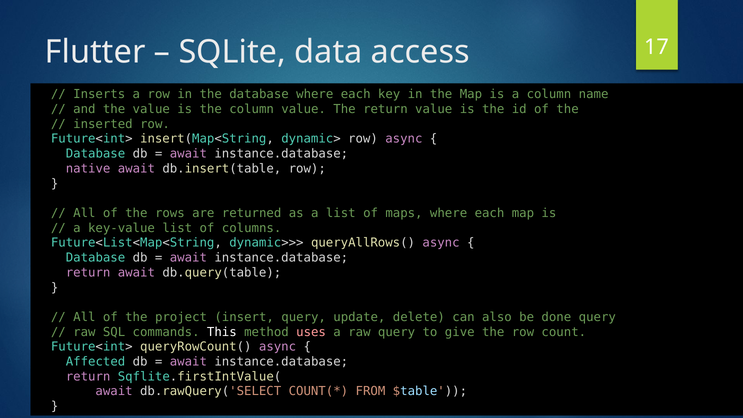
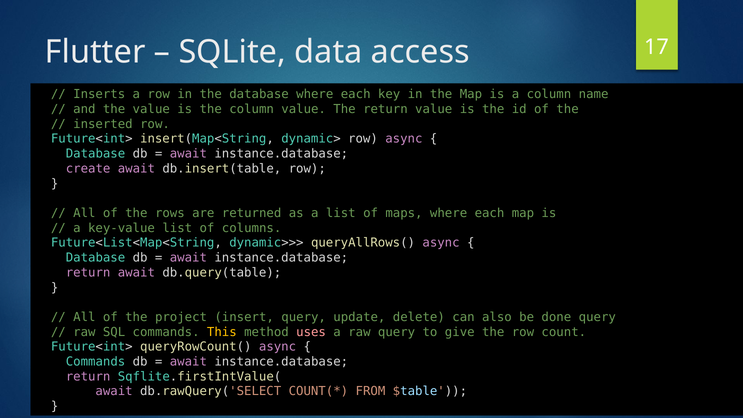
native: native -> create
This colour: white -> yellow
Affected at (96, 362): Affected -> Commands
